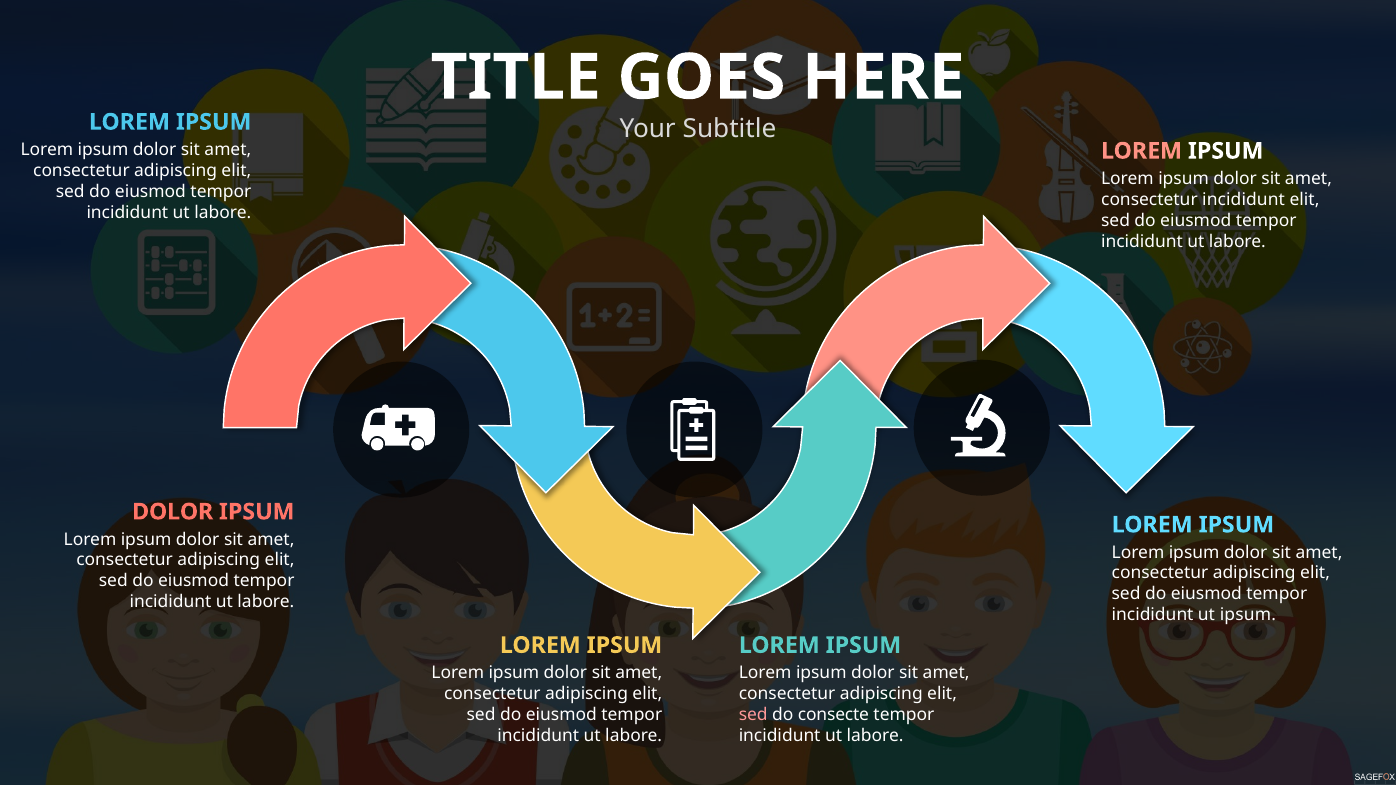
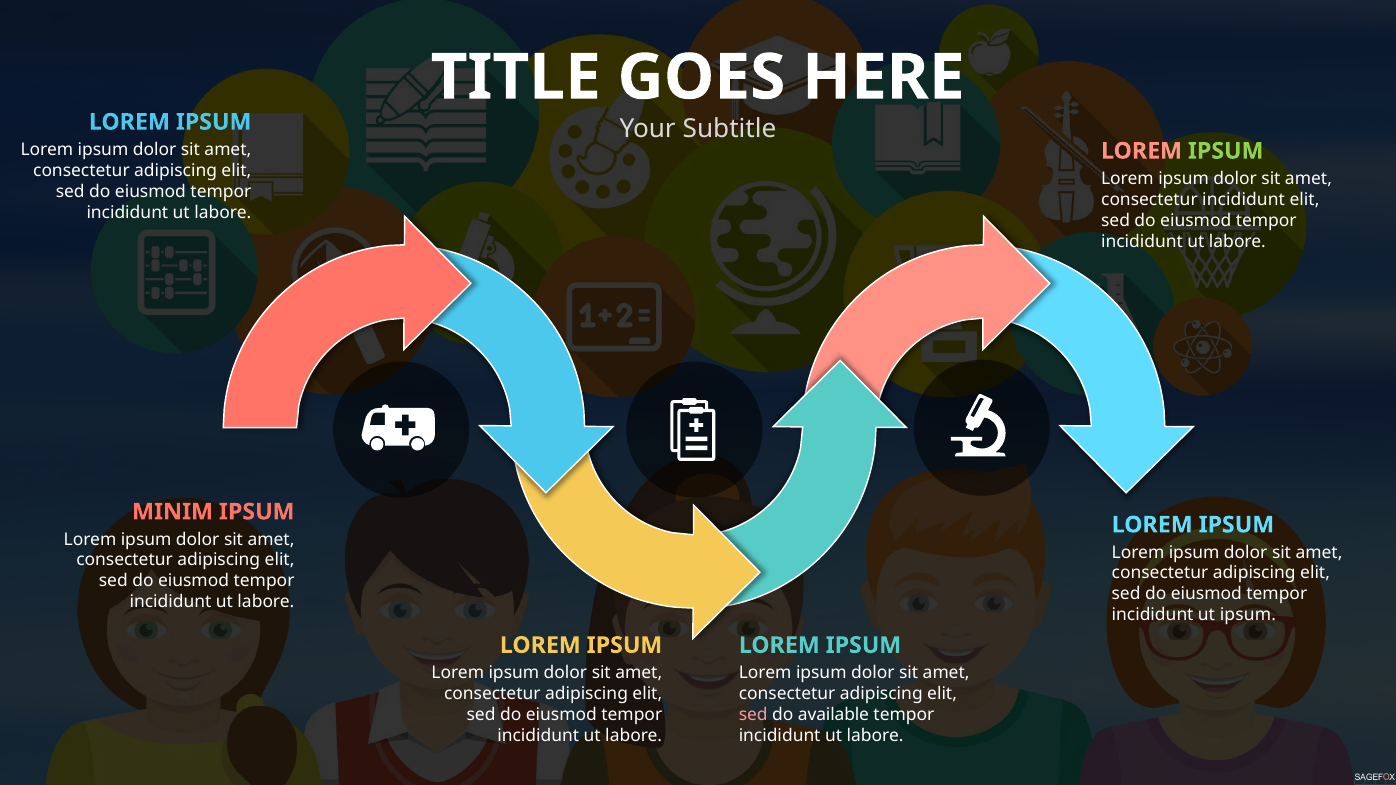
IPSUM at (1226, 151) colour: white -> light green
DOLOR at (173, 512): DOLOR -> MINIM
consecte: consecte -> available
